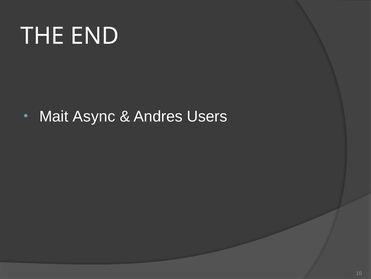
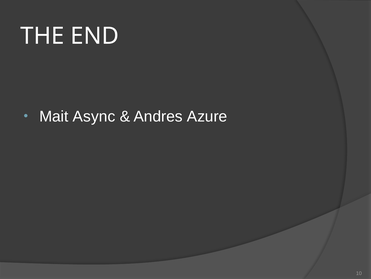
Users: Users -> Azure
